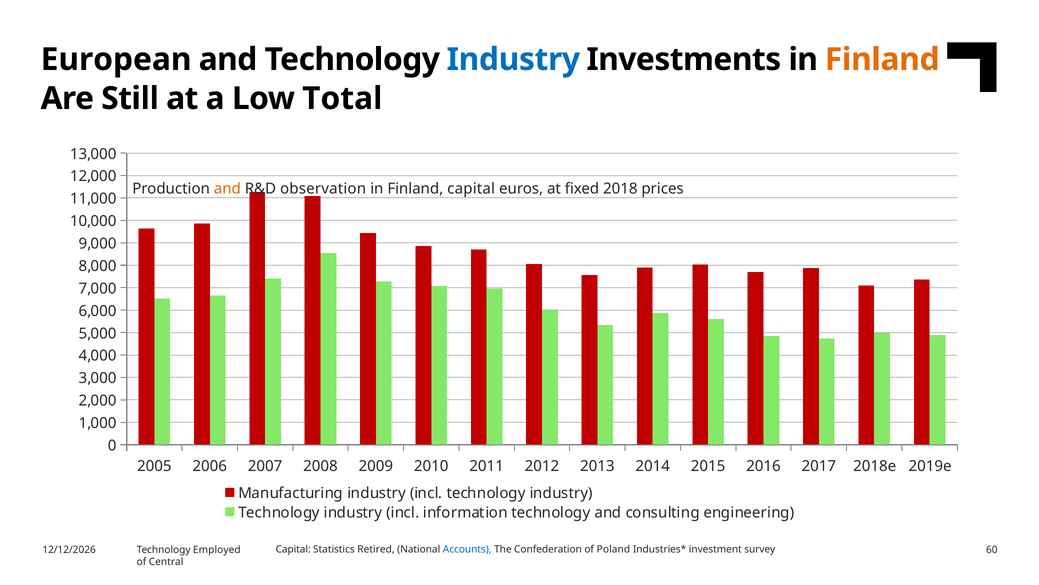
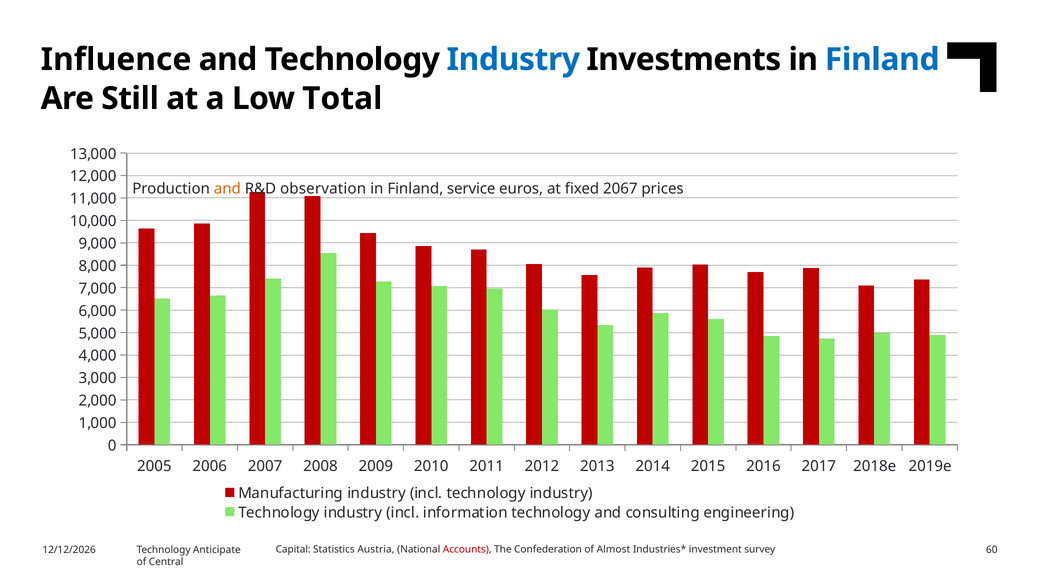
European: European -> Influence
Finland at (882, 59) colour: orange -> blue
Finland capital: capital -> service
2018: 2018 -> 2067
Employed: Employed -> Anticipate
Retired: Retired -> Austria
Accounts colour: blue -> red
Poland: Poland -> Almost
